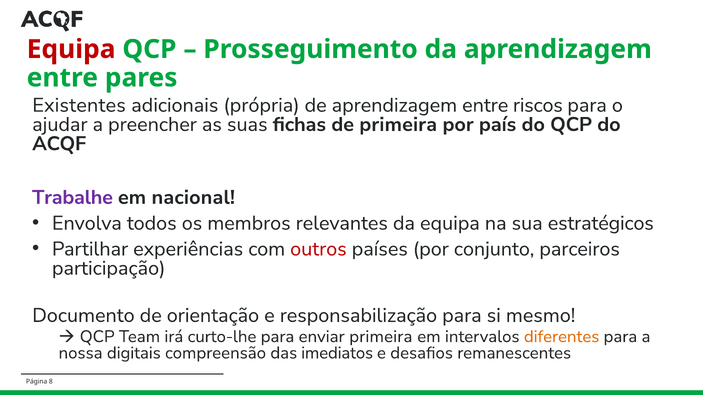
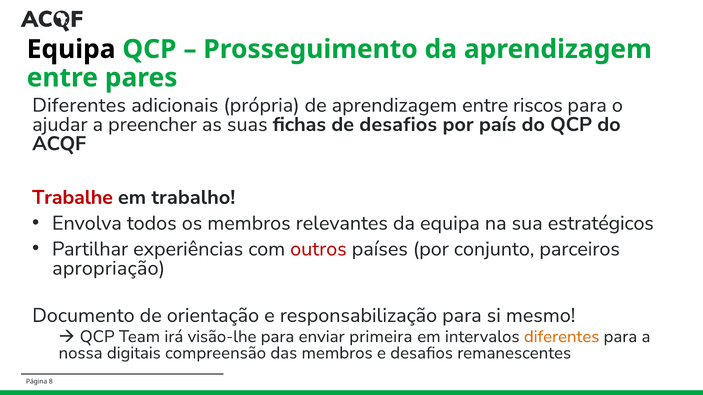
Equipa at (71, 49) colour: red -> black
Existentes at (79, 105): Existentes -> Diferentes
de primeira: primeira -> desafios
Trabalhe colour: purple -> red
nacional: nacional -> trabalho
participação: participação -> apropriação
curto-lhe: curto-lhe -> visão-lhe
das imediatos: imediatos -> membros
